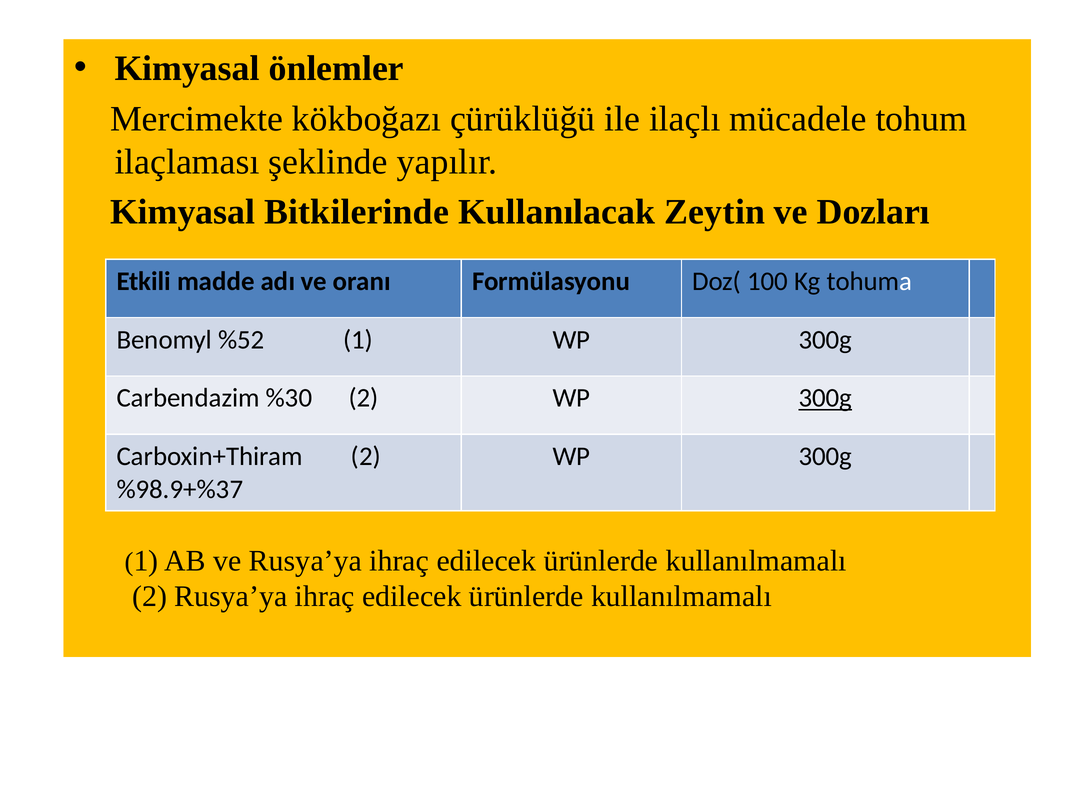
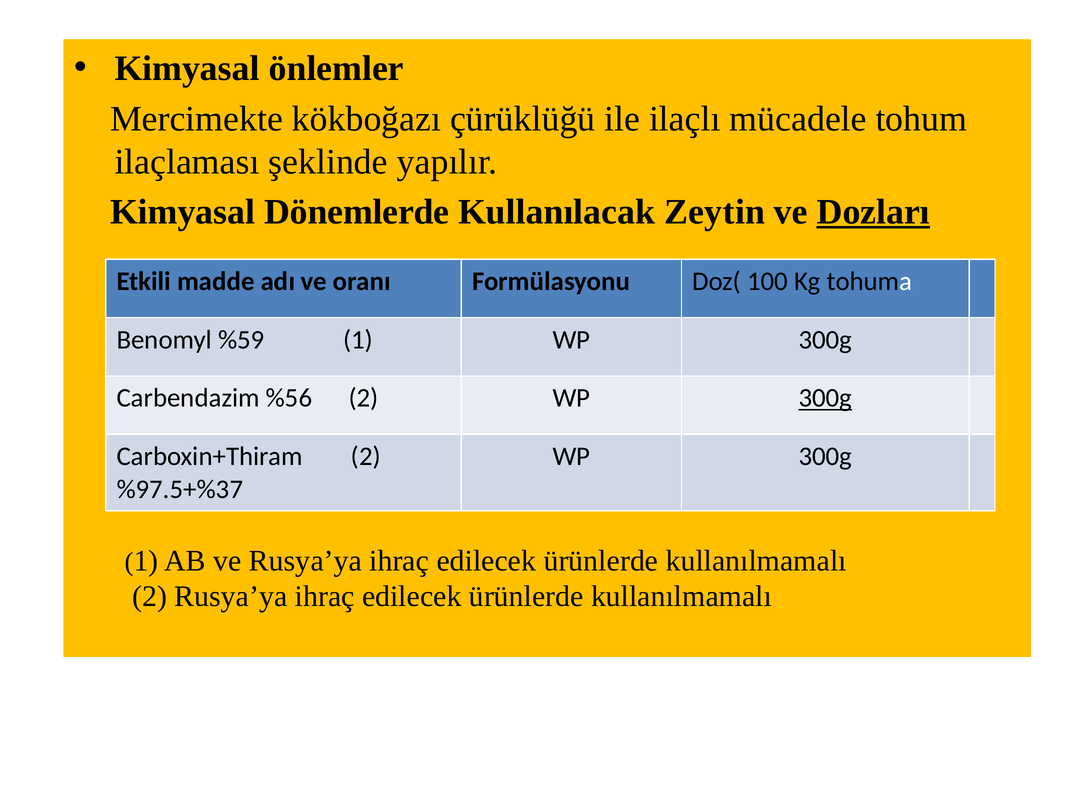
Bitkilerinde: Bitkilerinde -> Dönemlerde
Dozları underline: none -> present
%52: %52 -> %59
%30: %30 -> %56
%98.9+%37: %98.9+%37 -> %97.5+%37
